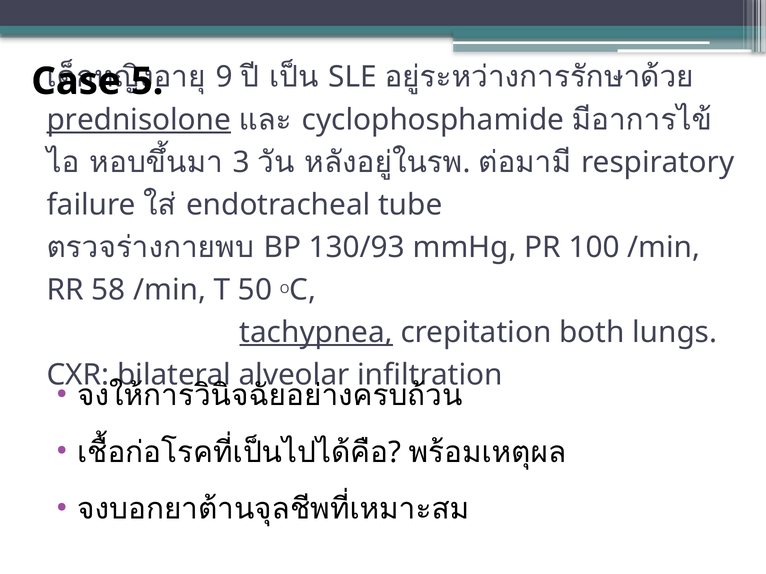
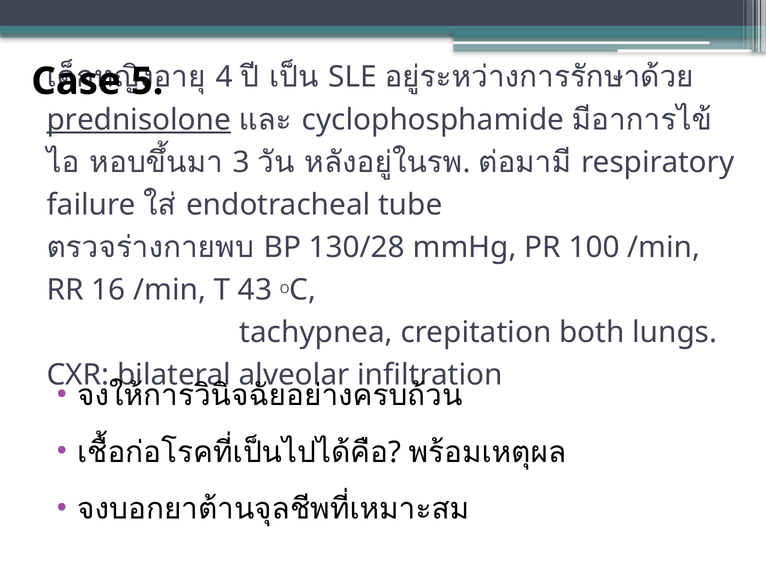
9: 9 -> 4
130/93: 130/93 -> 130/28
58: 58 -> 16
50: 50 -> 43
tachypnea underline: present -> none
